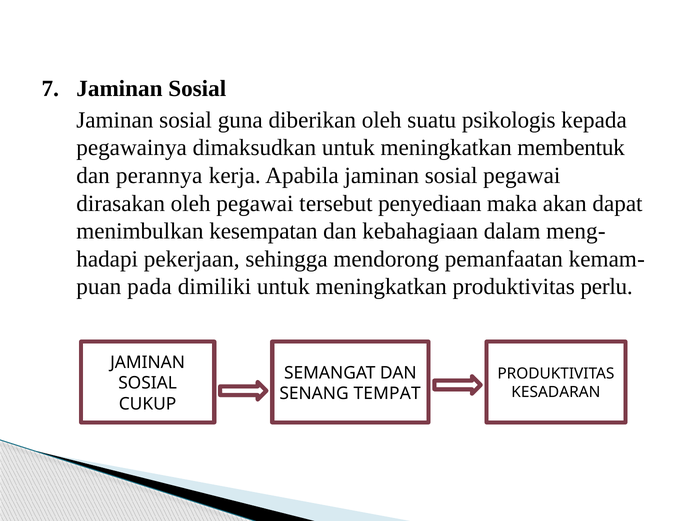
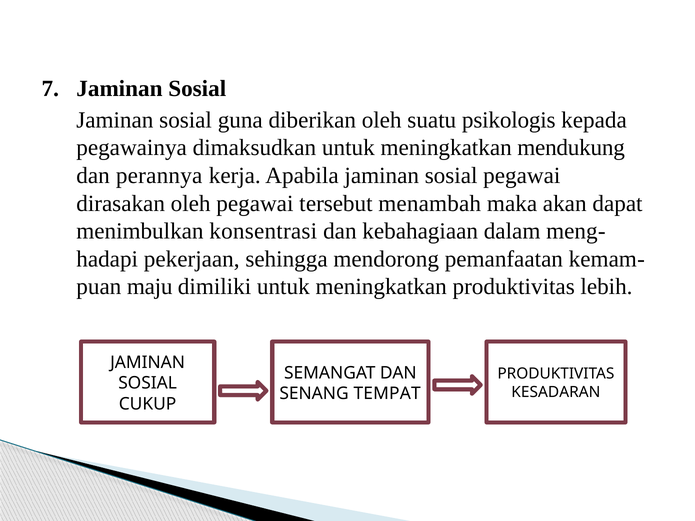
membentuk: membentuk -> mendukung
penyediaan: penyediaan -> menambah
kesempatan: kesempatan -> konsentrasi
pada: pada -> maju
perlu: perlu -> lebih
